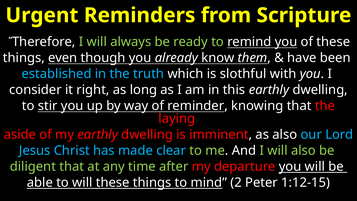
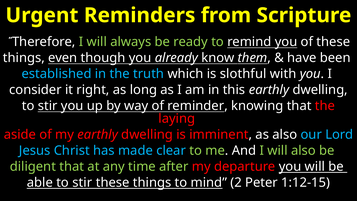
able to will: will -> stir
